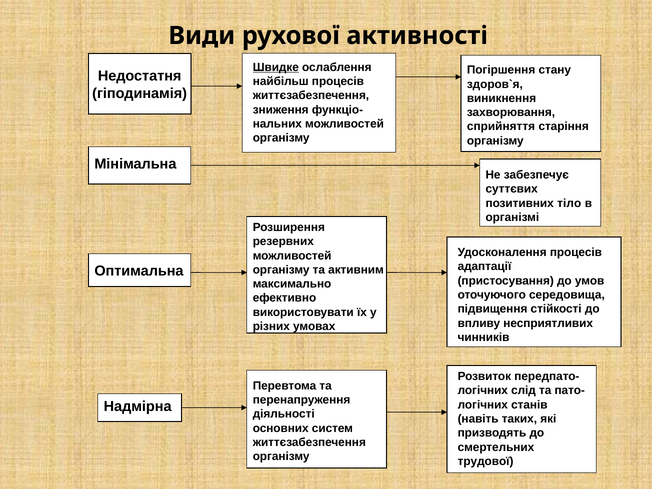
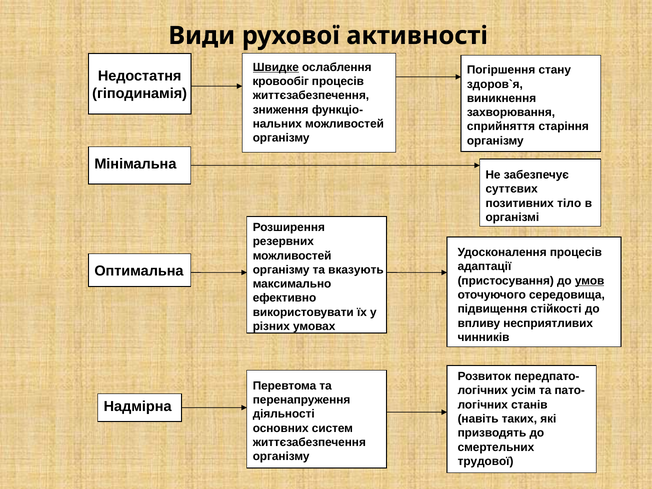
найбільш: найбільш -> кровообіг
активним: активним -> вказують
умов underline: none -> present
слід: слід -> усім
